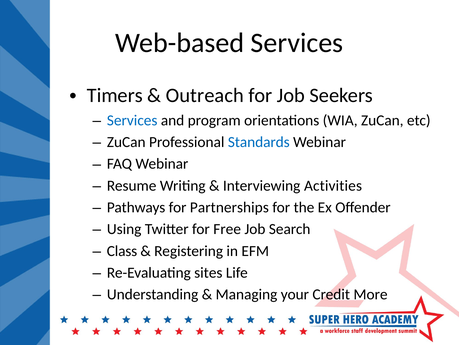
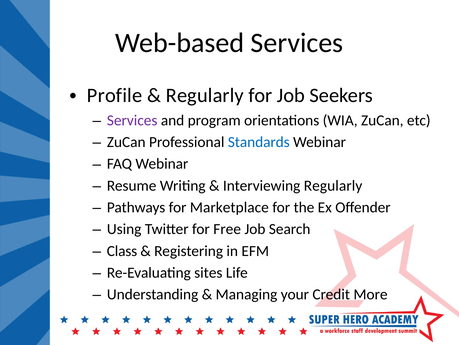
Timers: Timers -> Profile
Outreach at (205, 95): Outreach -> Regularly
Services at (132, 120) colour: blue -> purple
Interviewing Activities: Activities -> Regularly
Partnerships: Partnerships -> Marketplace
